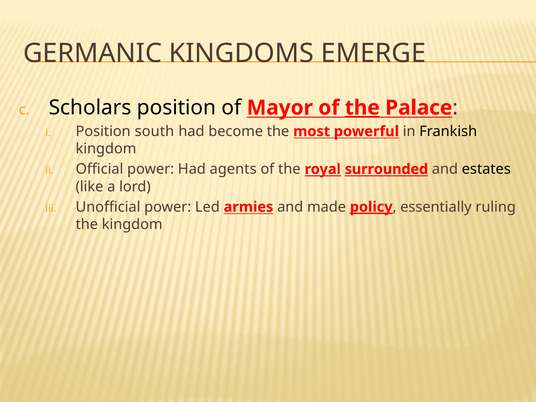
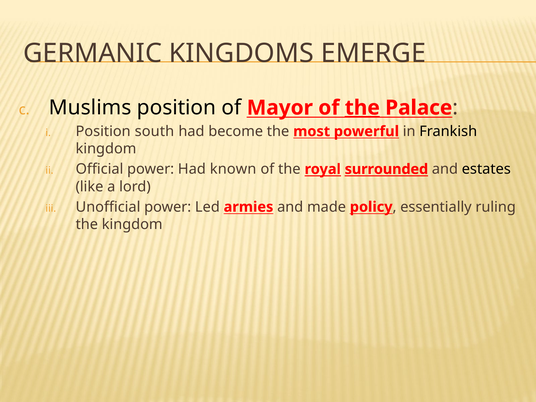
Scholars: Scholars -> Muslims
agents: agents -> known
policy underline: present -> none
